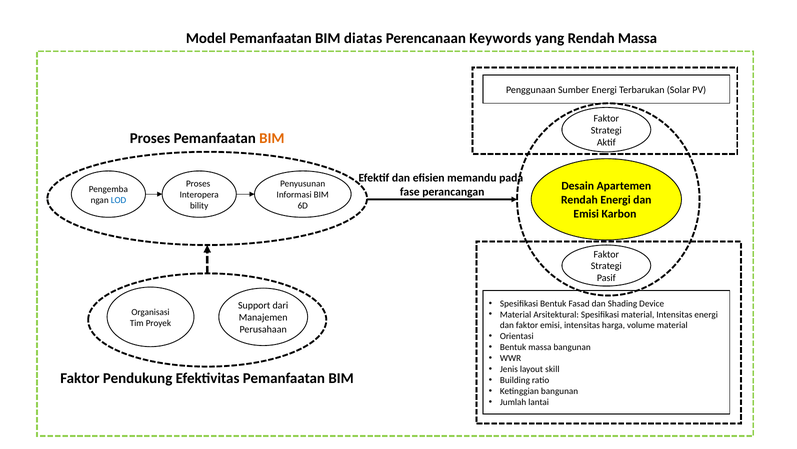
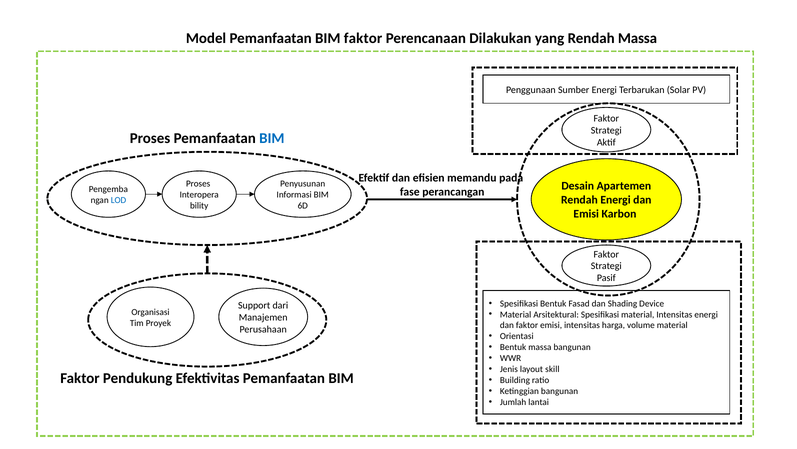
Model Pemanfaatan BIM diatas: diatas -> faktor
Keywords: Keywords -> Dilakukan
BIM at (272, 138) colour: orange -> blue
